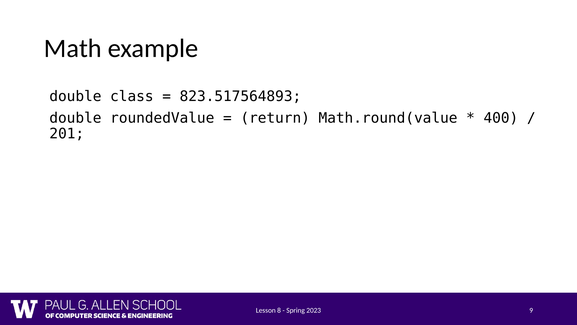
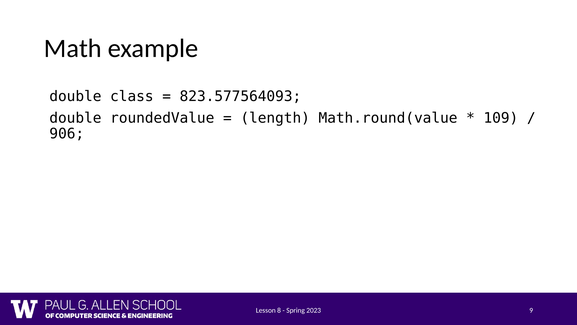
823.517564893: 823.517564893 -> 823.577564093
return: return -> length
400: 400 -> 109
201: 201 -> 906
